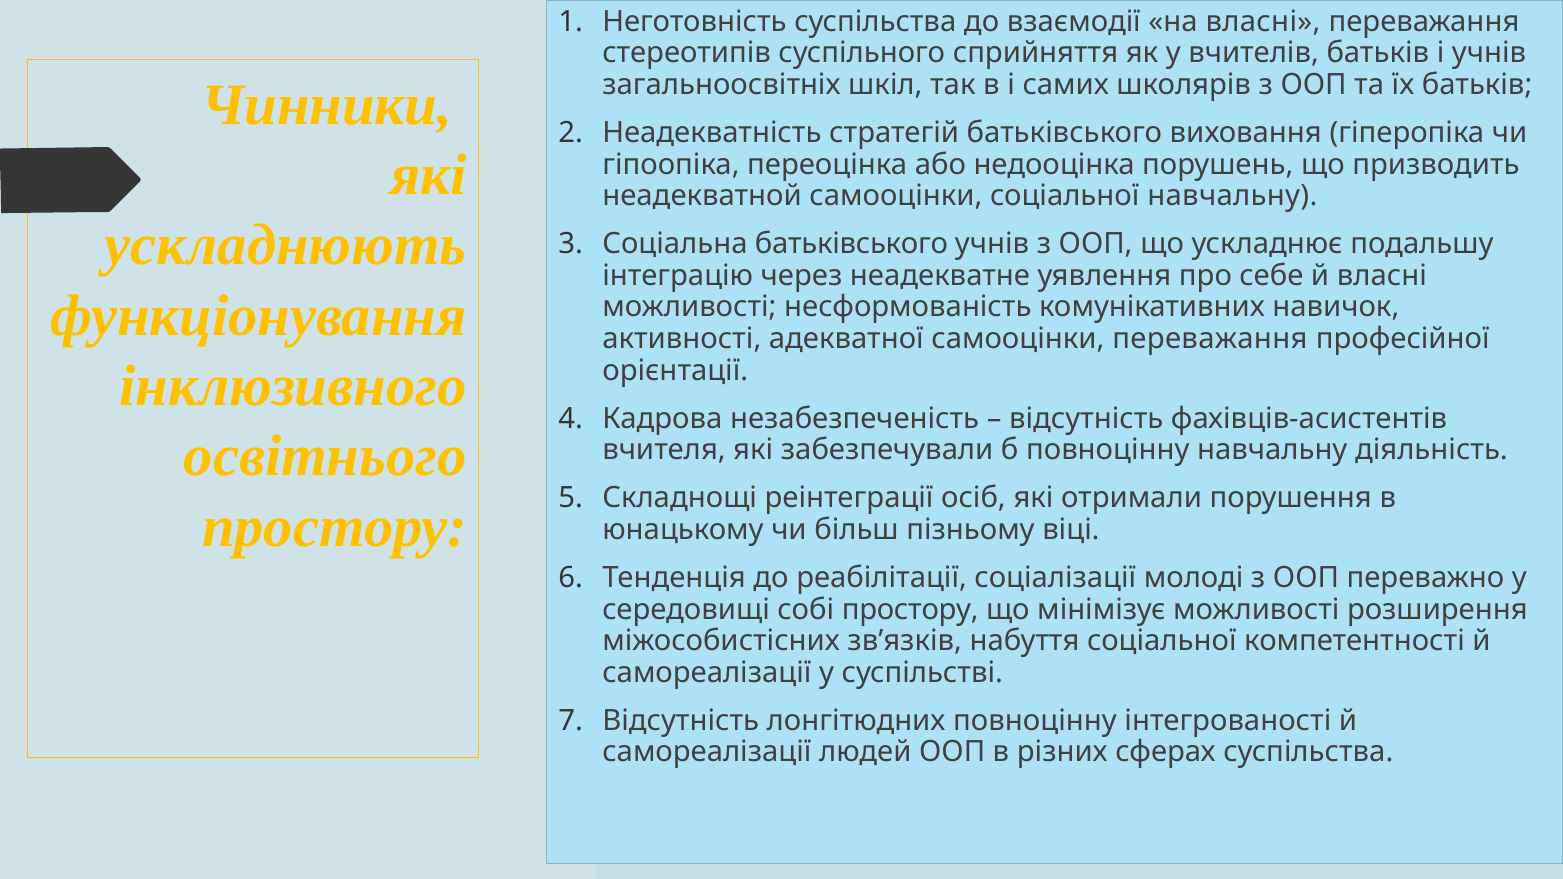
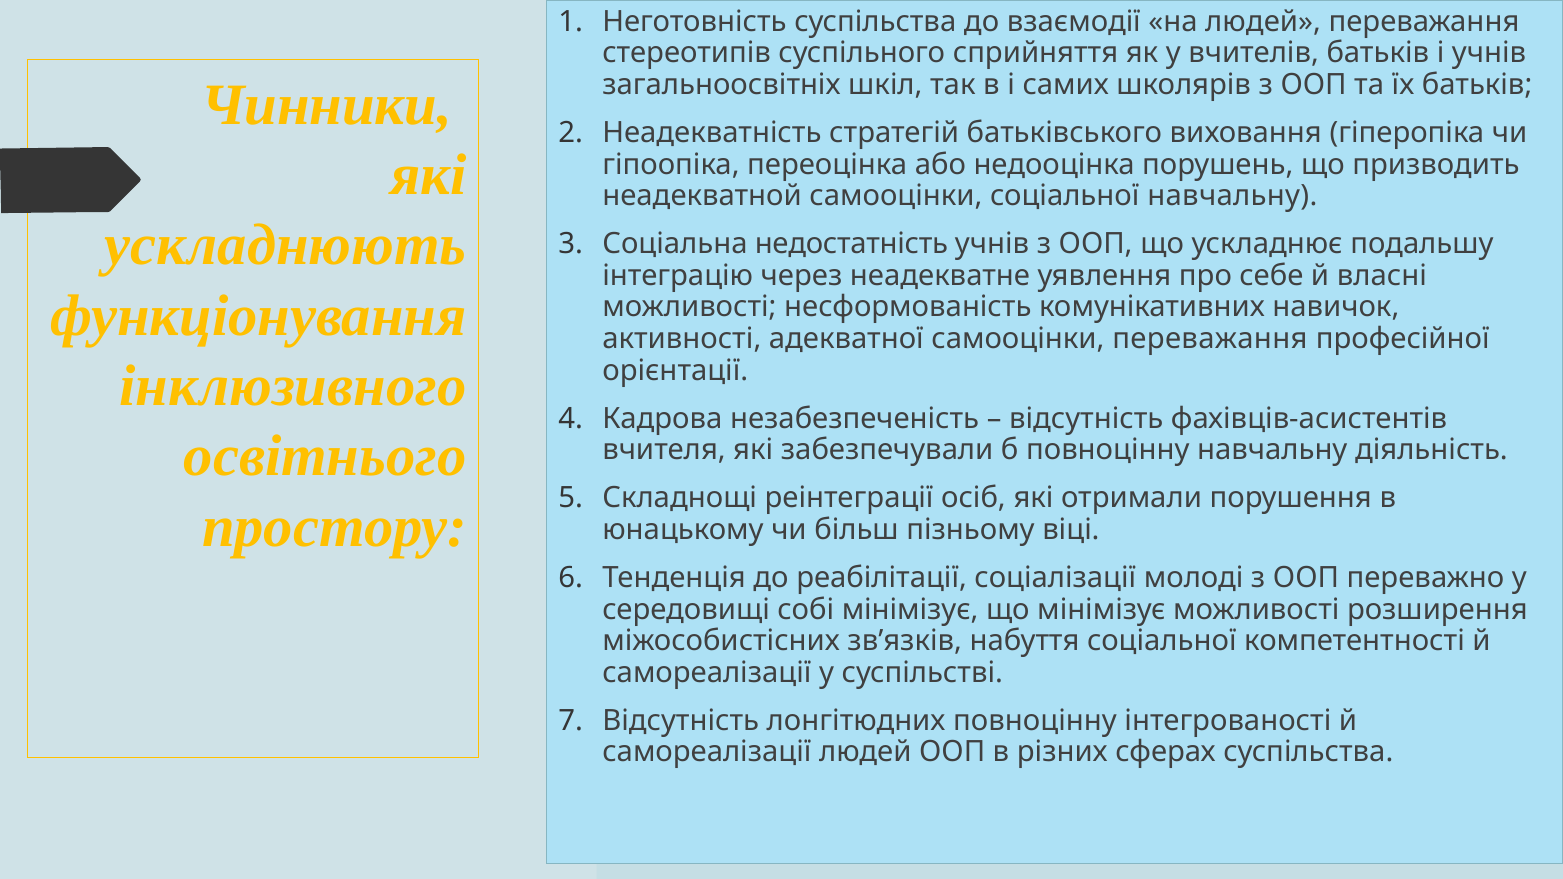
на власні: власні -> людей
Соціальна батьківського: батьківського -> недостатність
собі простору: простору -> мінімізує
